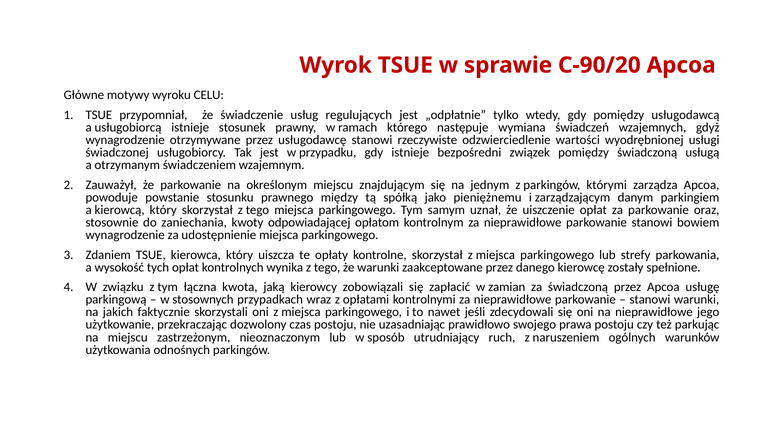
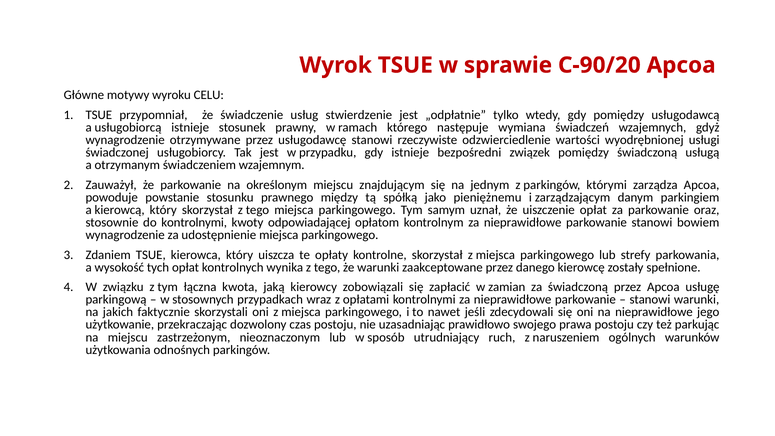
regulujących: regulujących -> stwierdzenie
do zaniechania: zaniechania -> kontrolnymi
